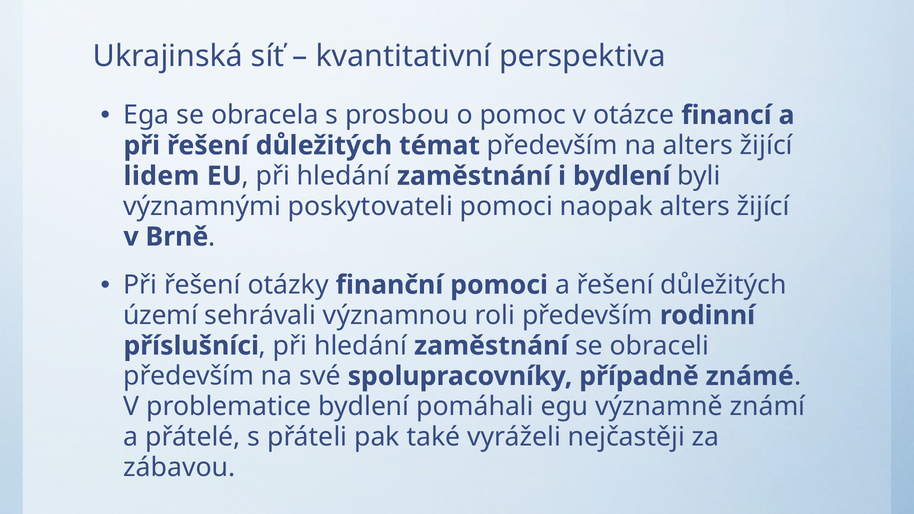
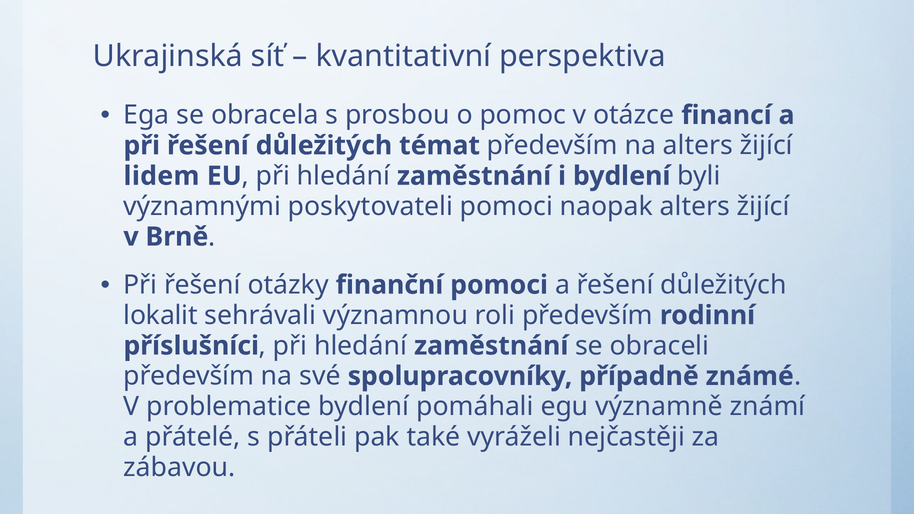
území: území -> lokalit
